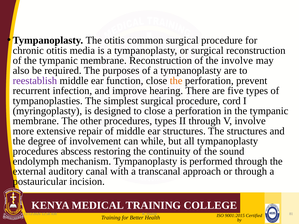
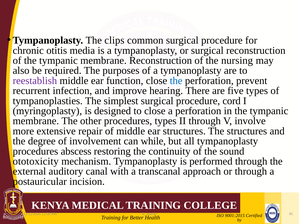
The otitis: otitis -> clips
the involve: involve -> nursing
the at (176, 81) colour: orange -> blue
endolymph: endolymph -> ototoxicity
